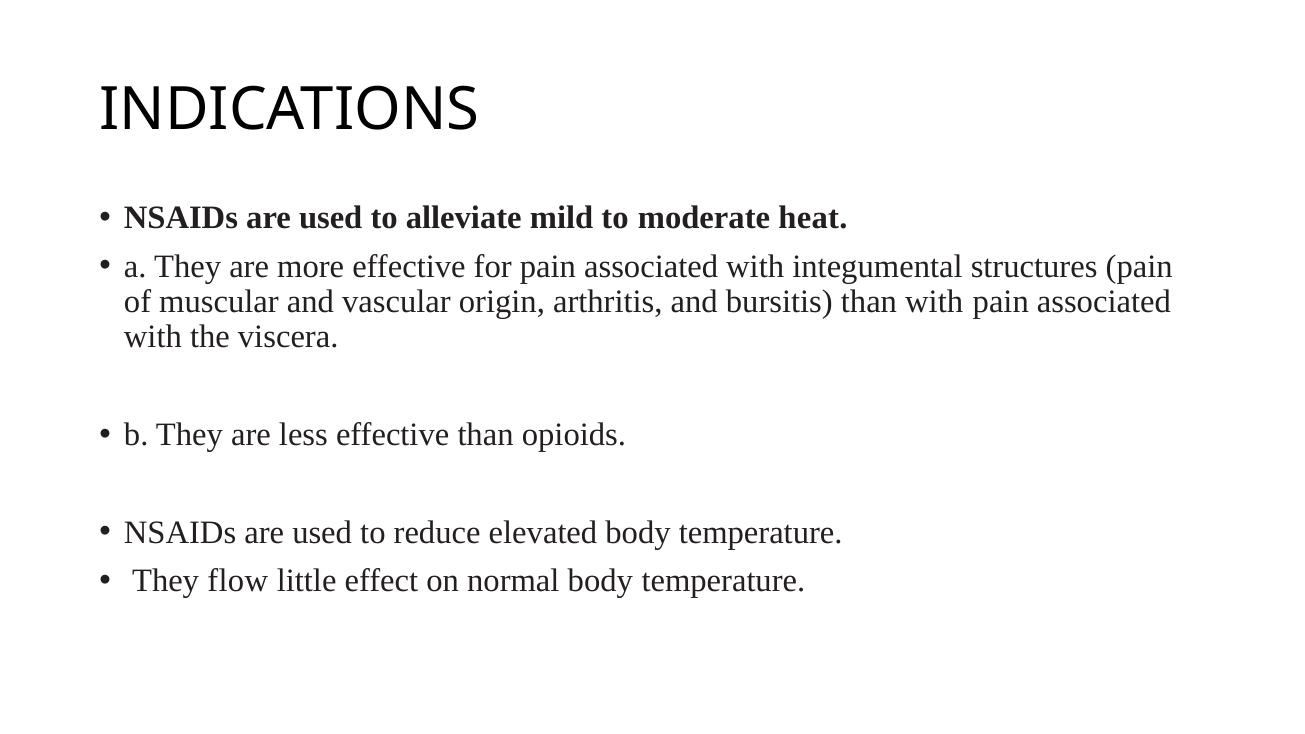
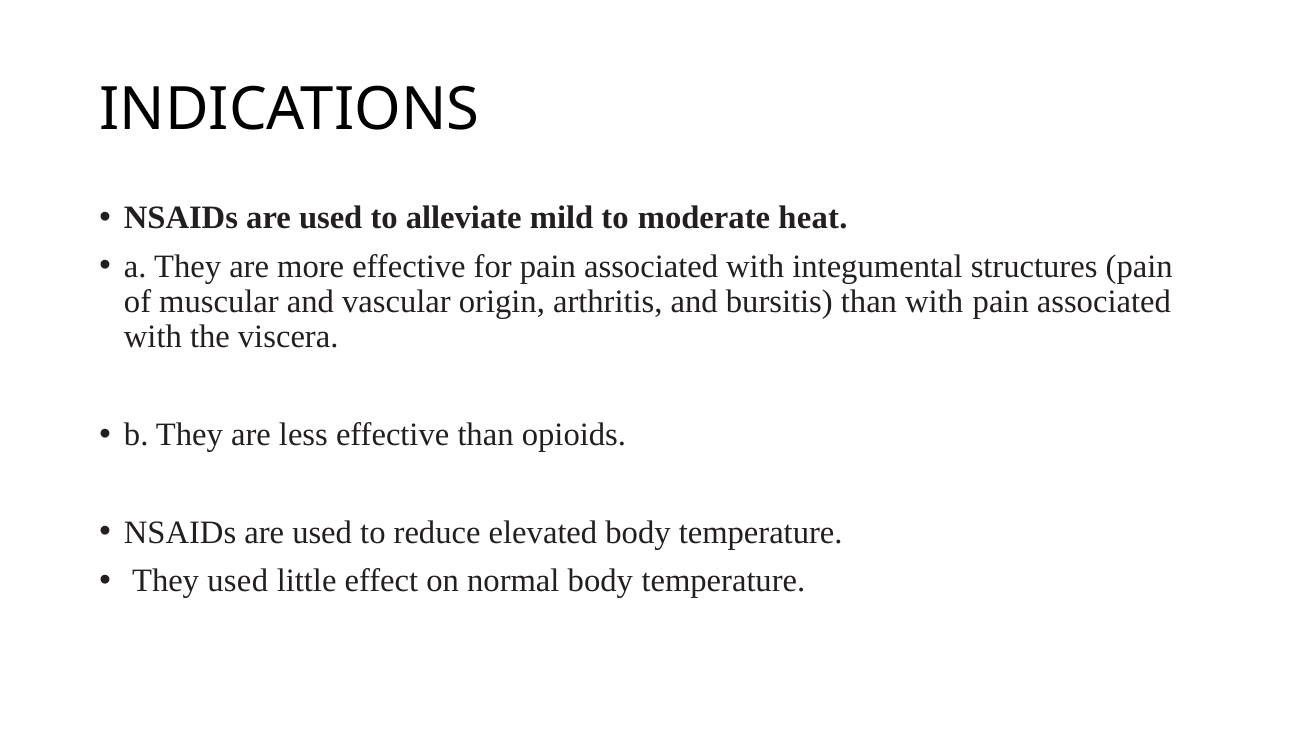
They flow: flow -> used
